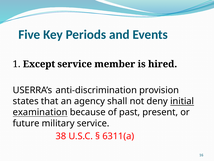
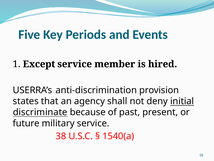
examination: examination -> discriminate
6311(a: 6311(a -> 1540(a
